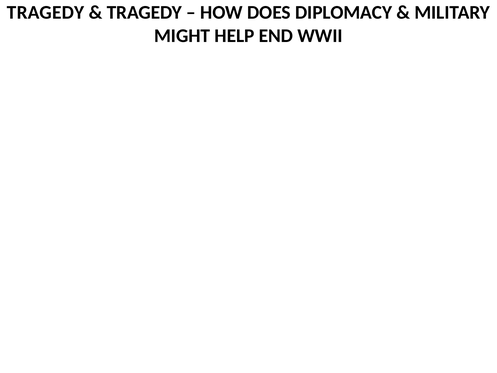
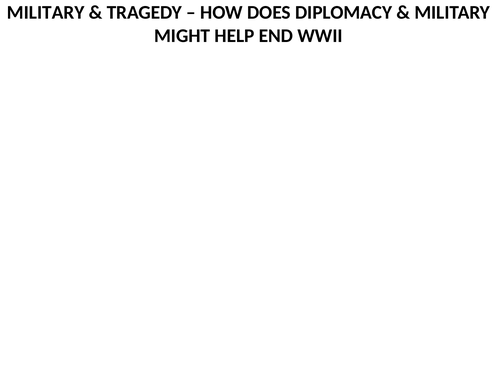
TRAGEDY at (46, 13): TRAGEDY -> MILITARY
